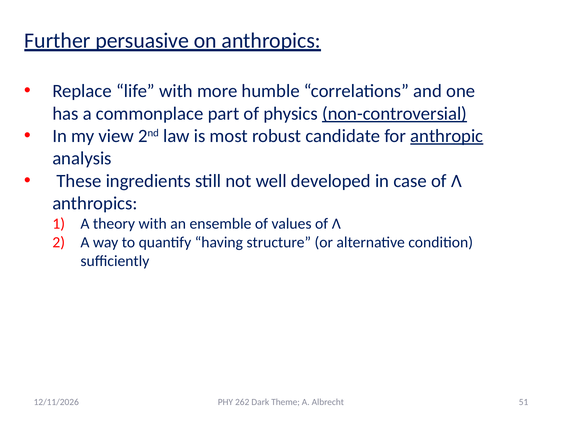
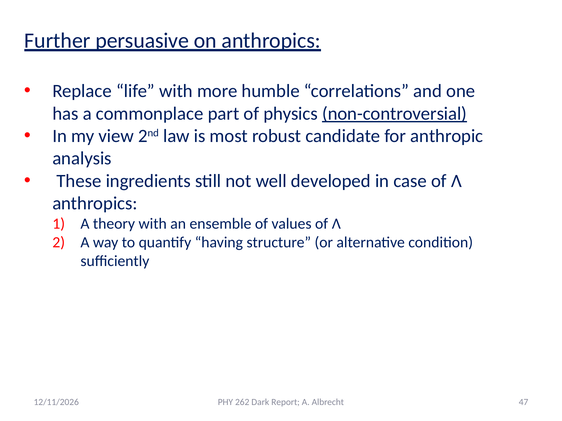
anthropic underline: present -> none
Theme: Theme -> Report
51: 51 -> 47
